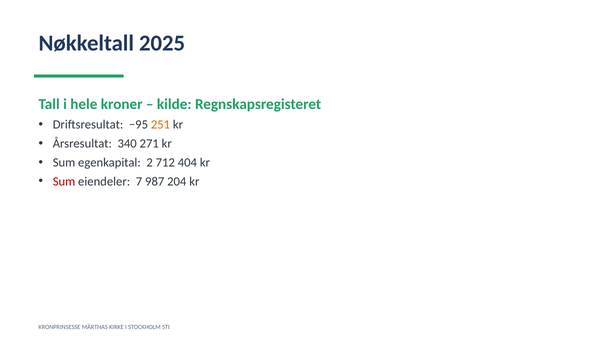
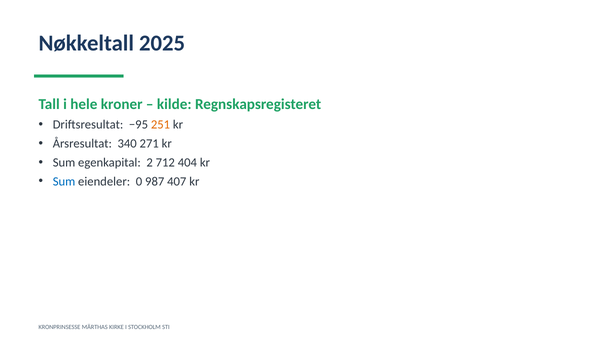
Sum at (64, 181) colour: red -> blue
7: 7 -> 0
204: 204 -> 407
